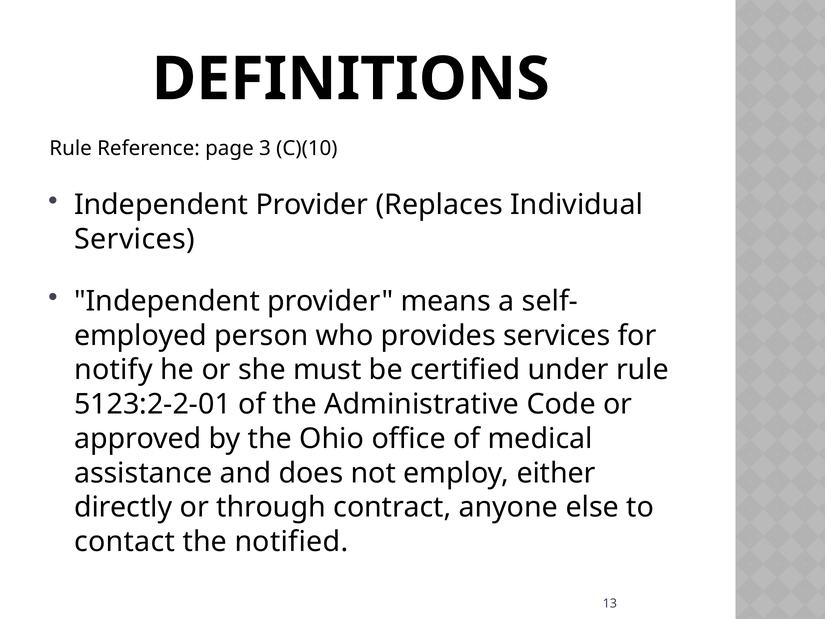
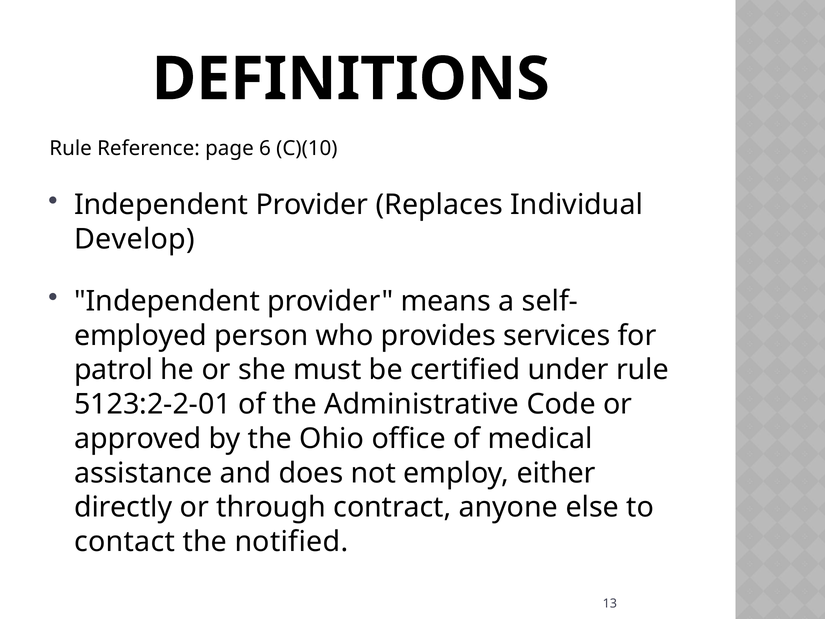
3: 3 -> 6
Services at (135, 239): Services -> Develop
notify: notify -> patrol
